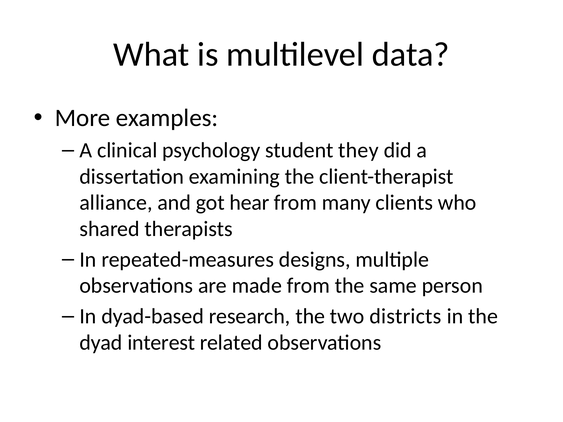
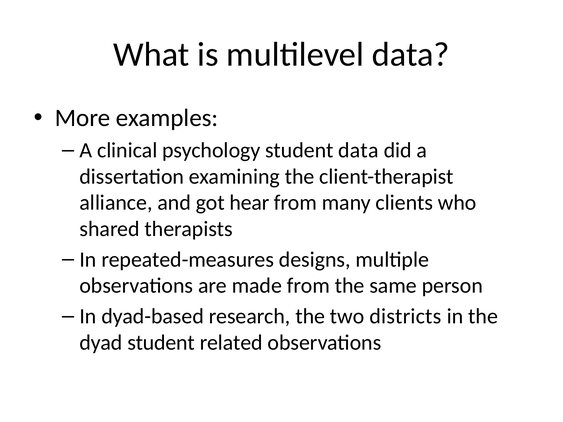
student they: they -> data
dyad interest: interest -> student
